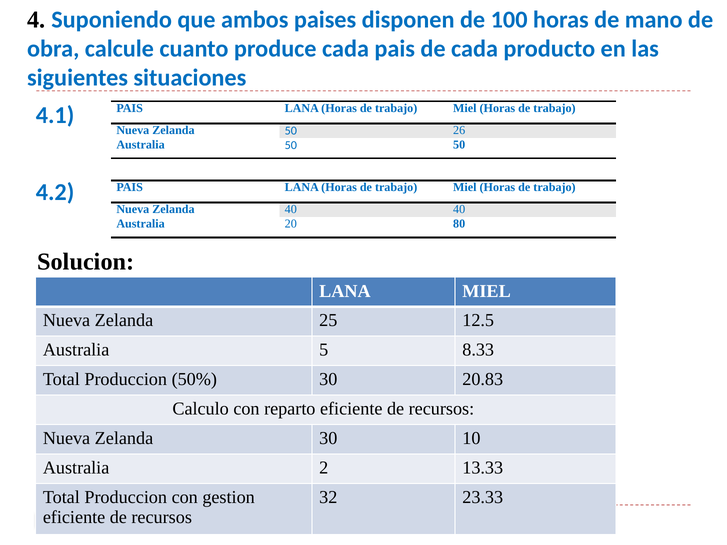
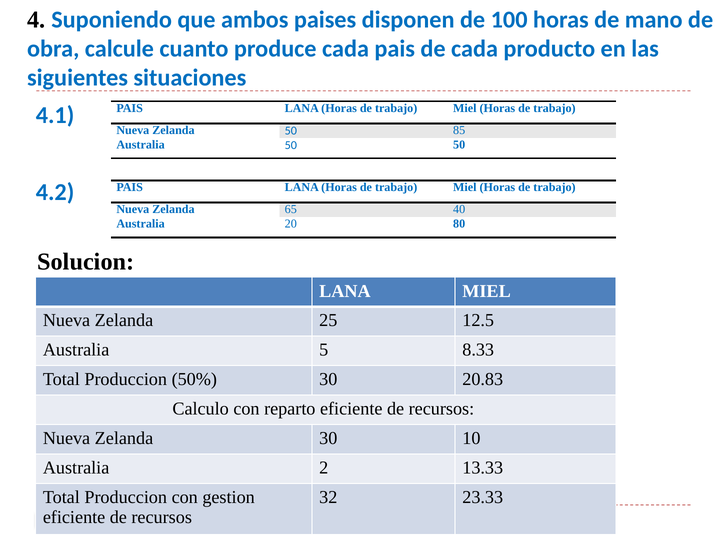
26: 26 -> 85
Zelanda 40: 40 -> 65
